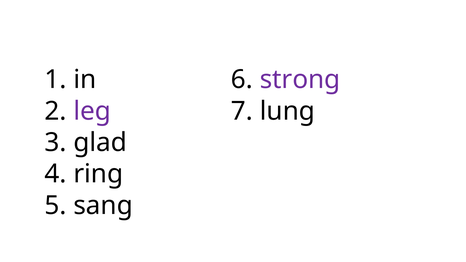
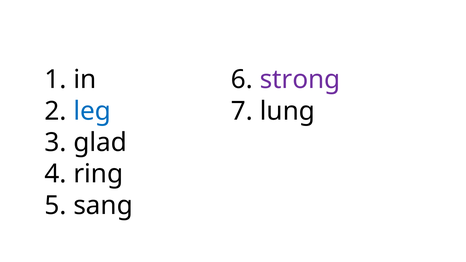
leg colour: purple -> blue
